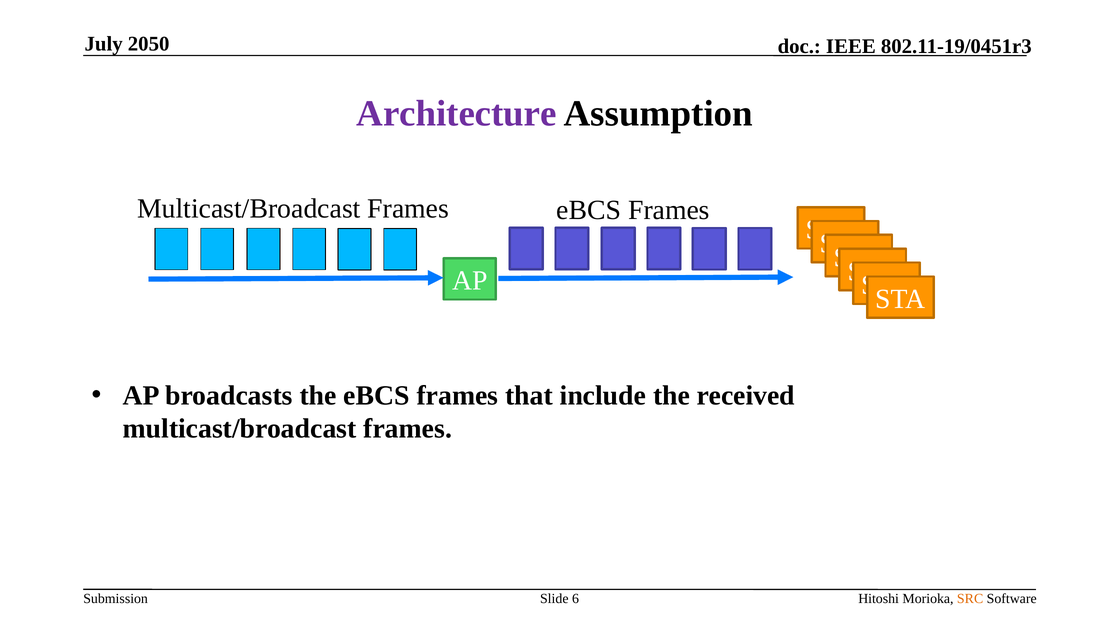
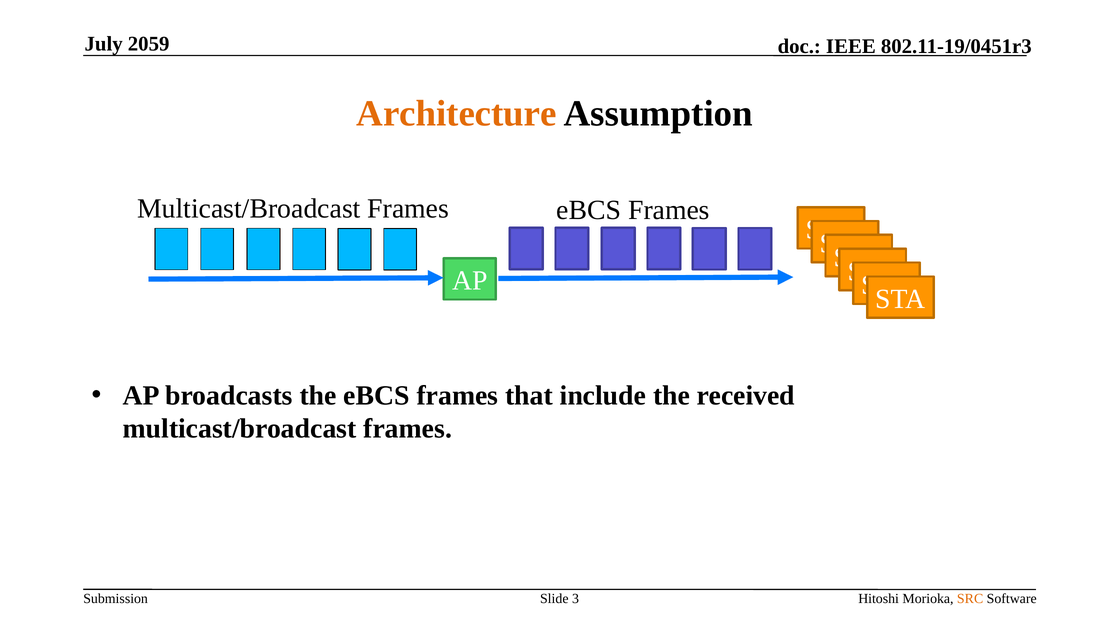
2050: 2050 -> 2059
Architecture colour: purple -> orange
6: 6 -> 3
